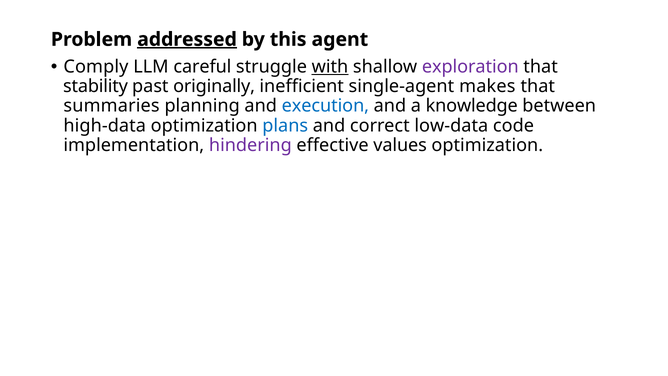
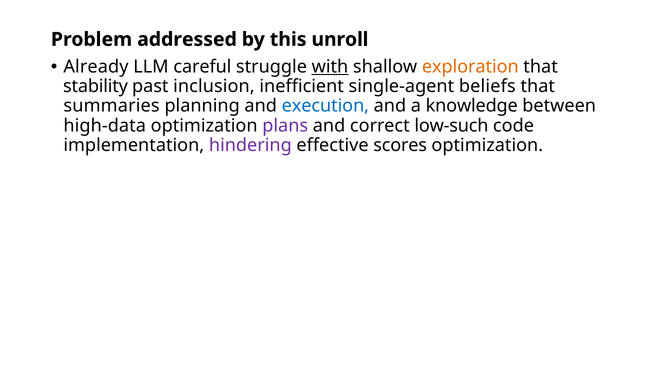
addressed underline: present -> none
agent: agent -> unroll
Comply: Comply -> Already
exploration colour: purple -> orange
originally: originally -> inclusion
makes: makes -> beliefs
plans colour: blue -> purple
low-data: low-data -> low-such
values: values -> scores
